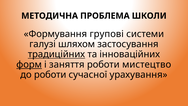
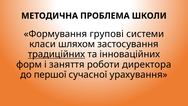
галузі: галузі -> класи
форм underline: present -> none
мистецтво: мистецтво -> директора
до роботи: роботи -> першої
